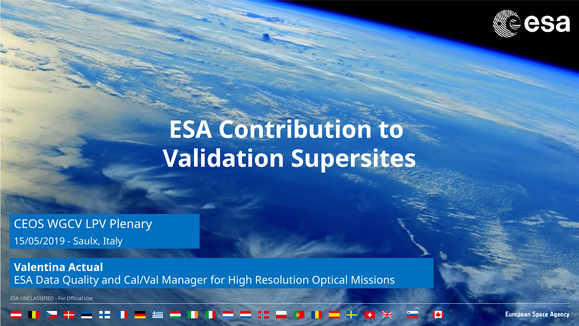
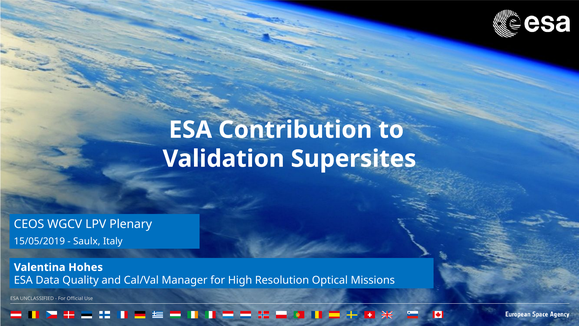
Actual: Actual -> Hohes
